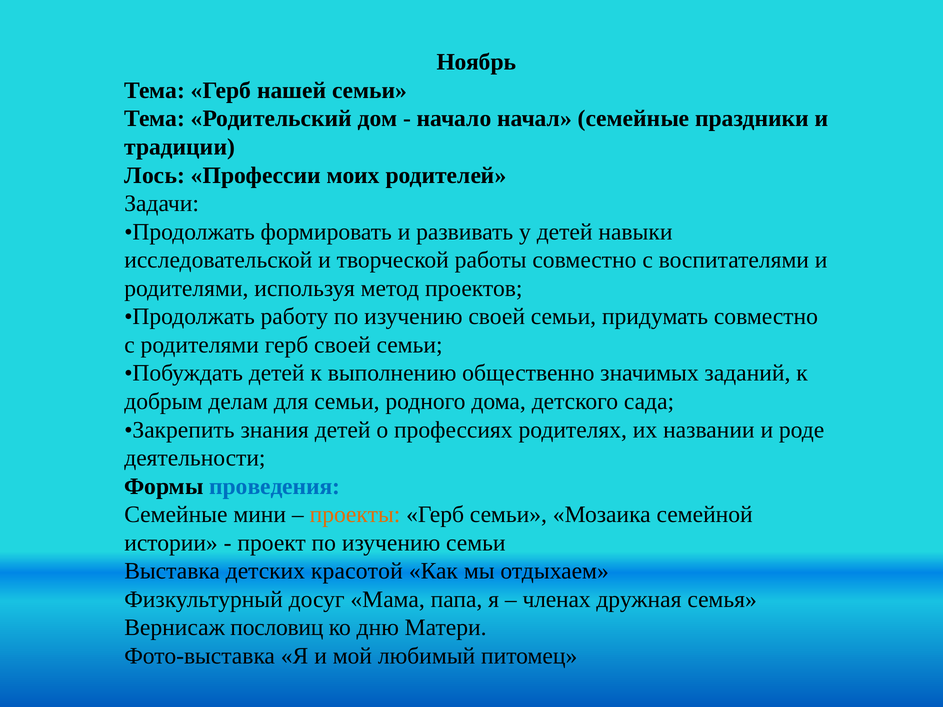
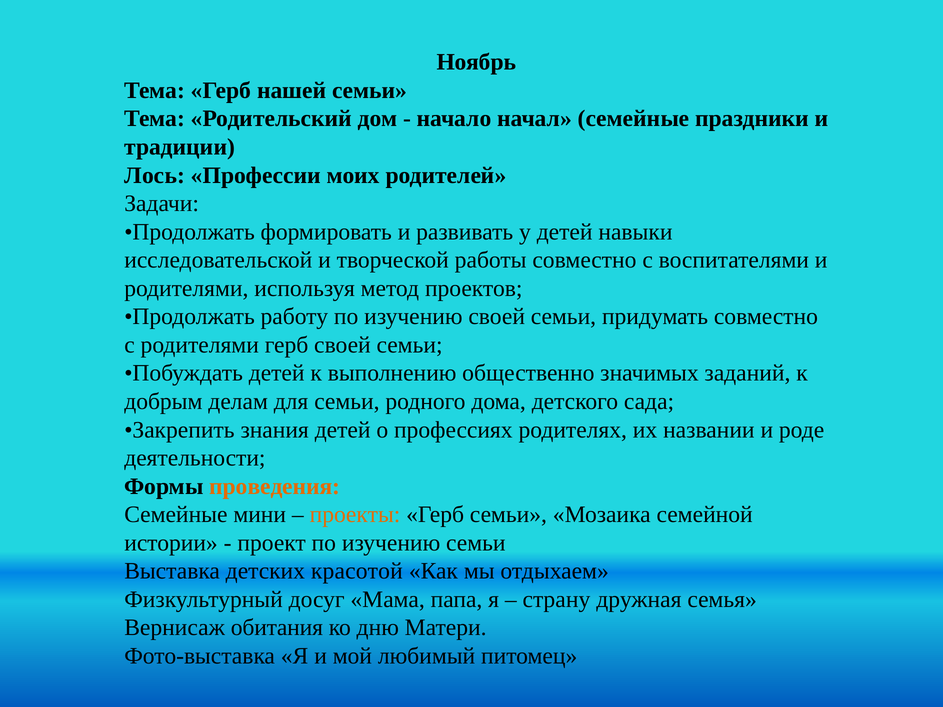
проведения colour: blue -> orange
членах: членах -> страну
пословиц: пословиц -> обитания
